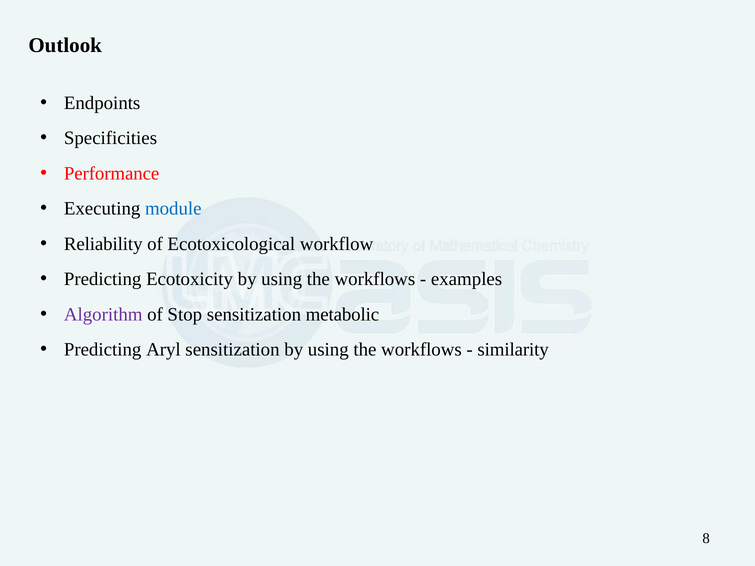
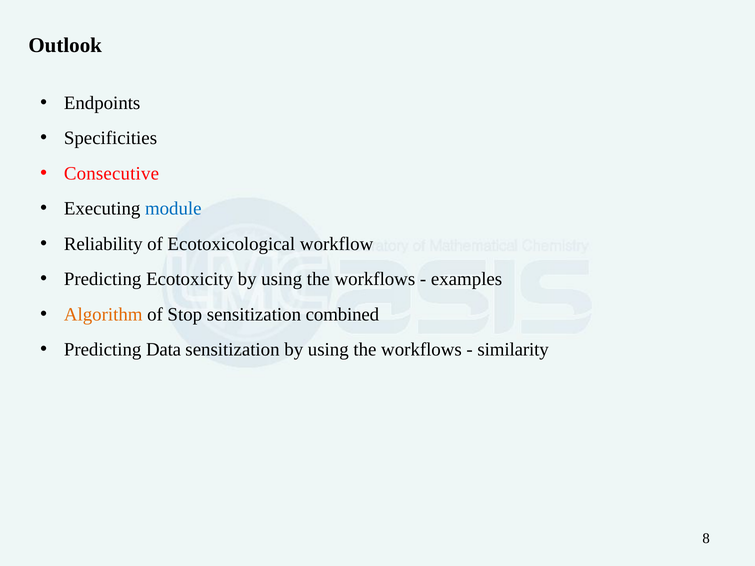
Performance: Performance -> Consecutive
Algorithm colour: purple -> orange
metabolic: metabolic -> combined
Aryl: Aryl -> Data
